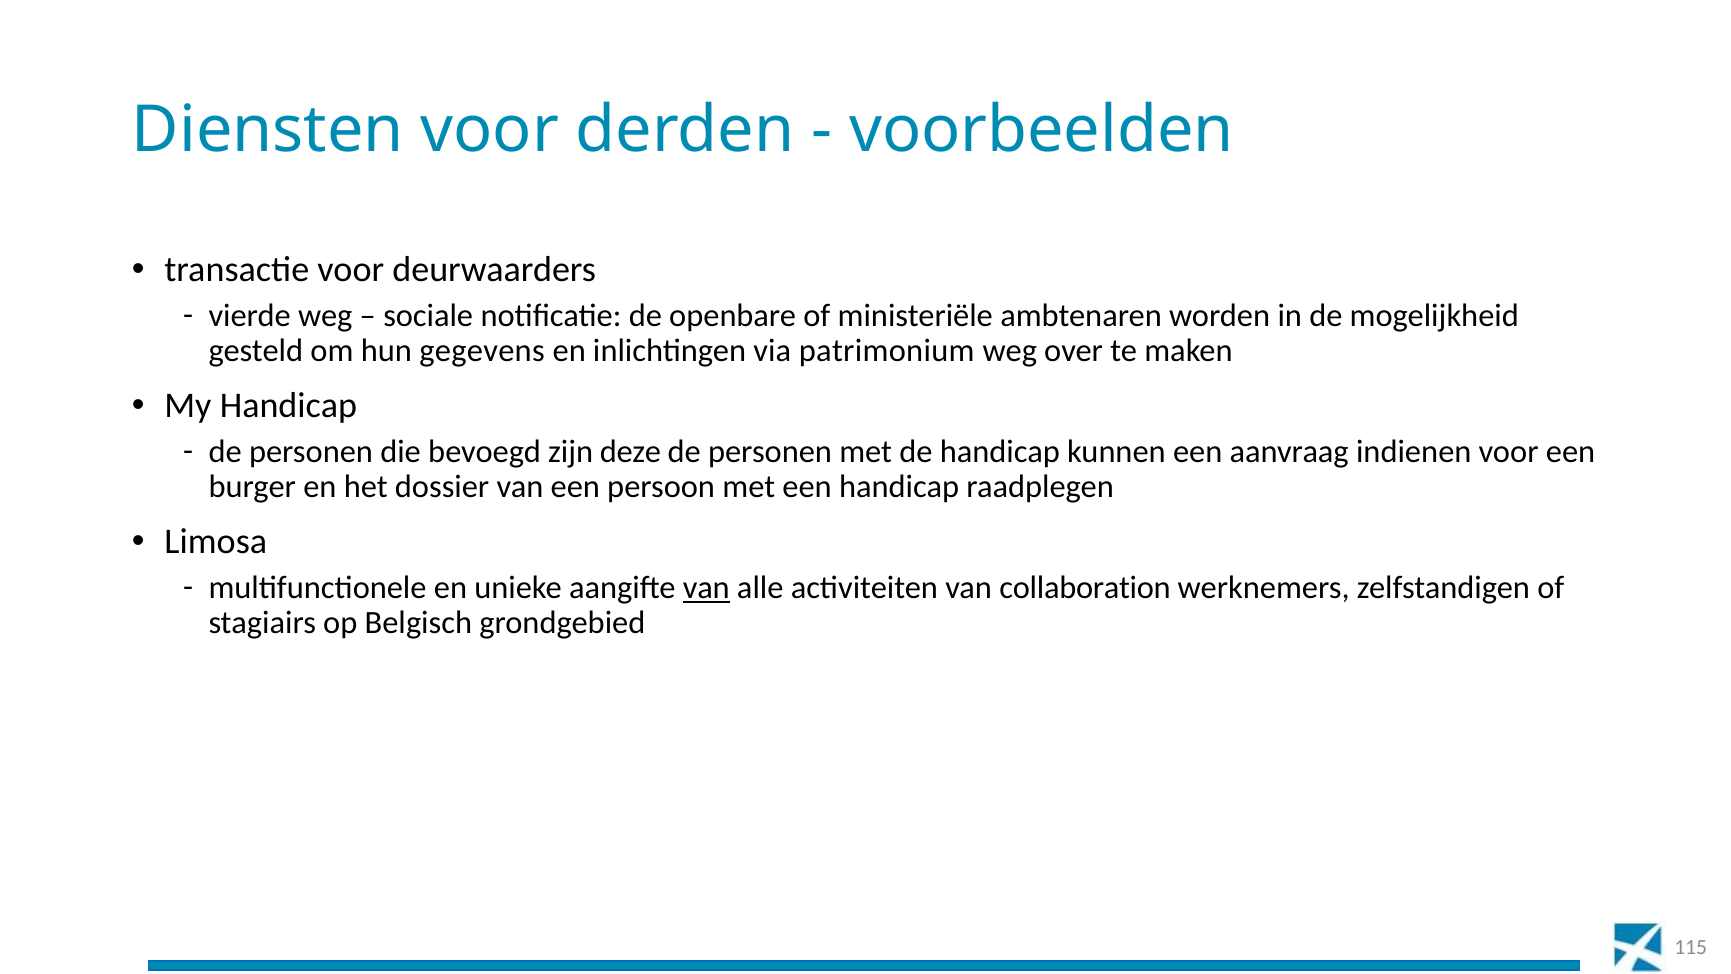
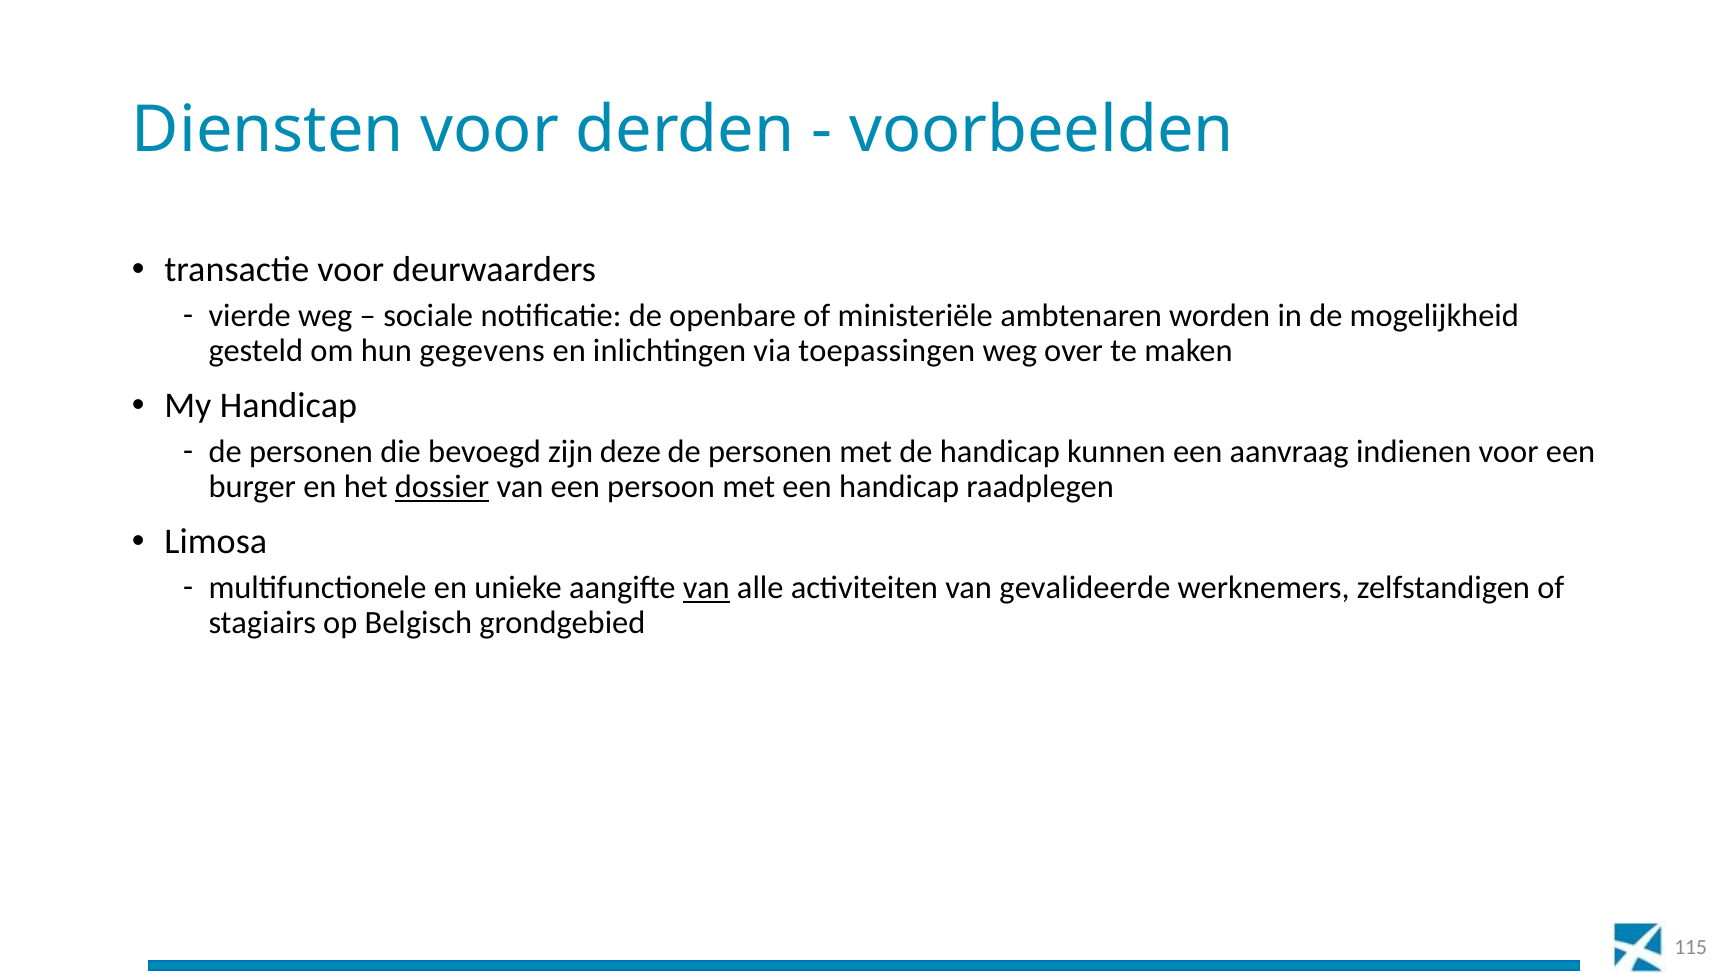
patrimonium: patrimonium -> toepassingen
dossier underline: none -> present
collaboration: collaboration -> gevalideerde
